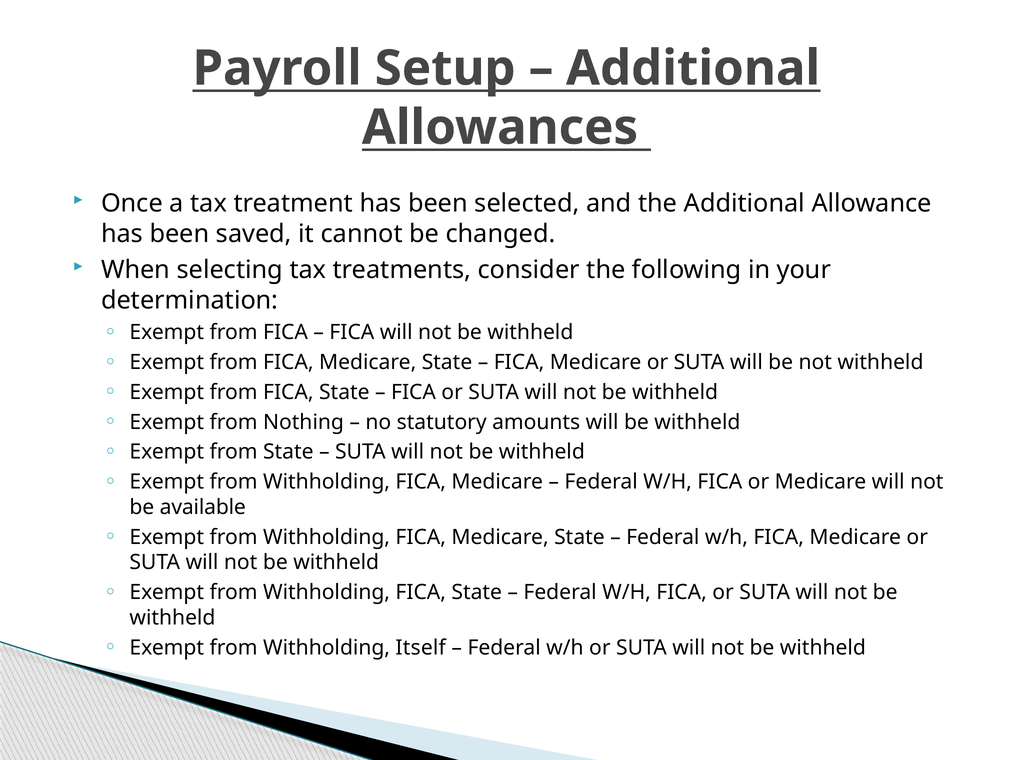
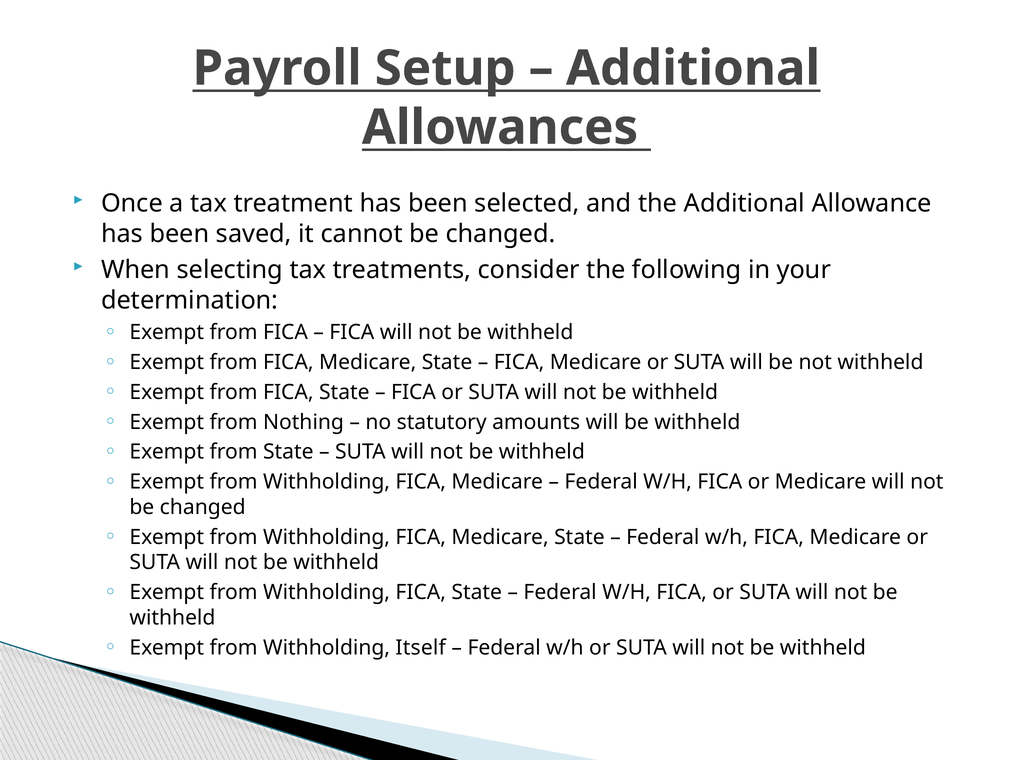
available at (203, 507): available -> changed
